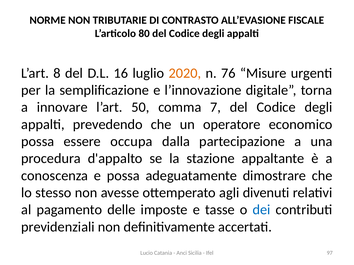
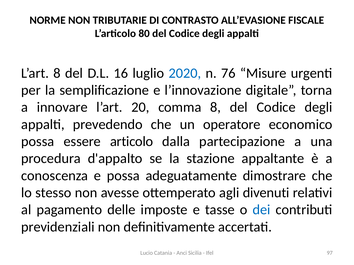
2020 colour: orange -> blue
50: 50 -> 20
comma 7: 7 -> 8
occupa: occupa -> articolo
